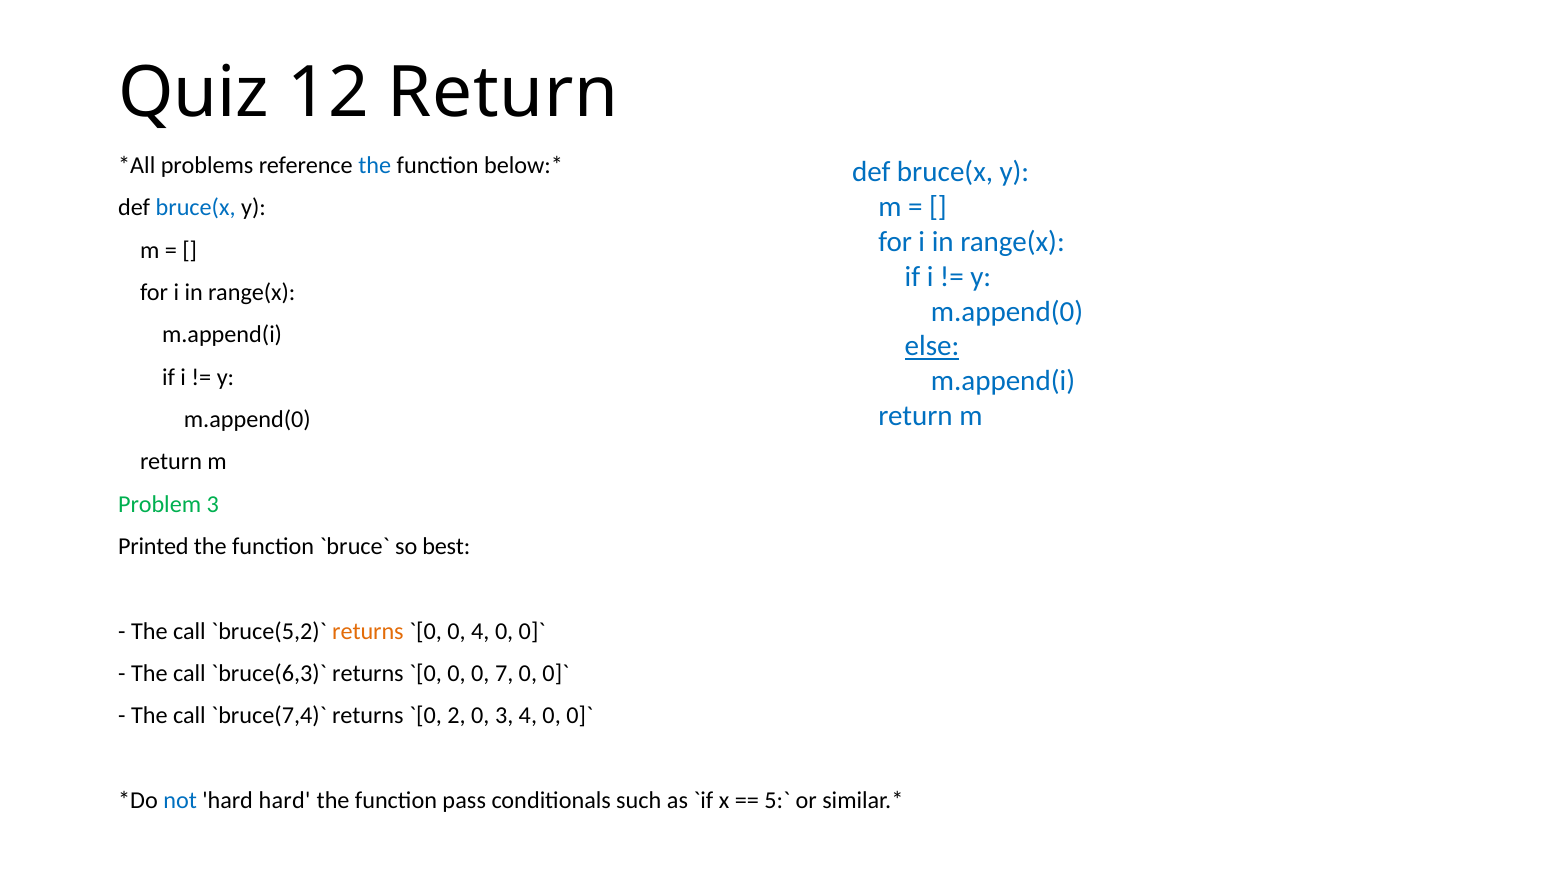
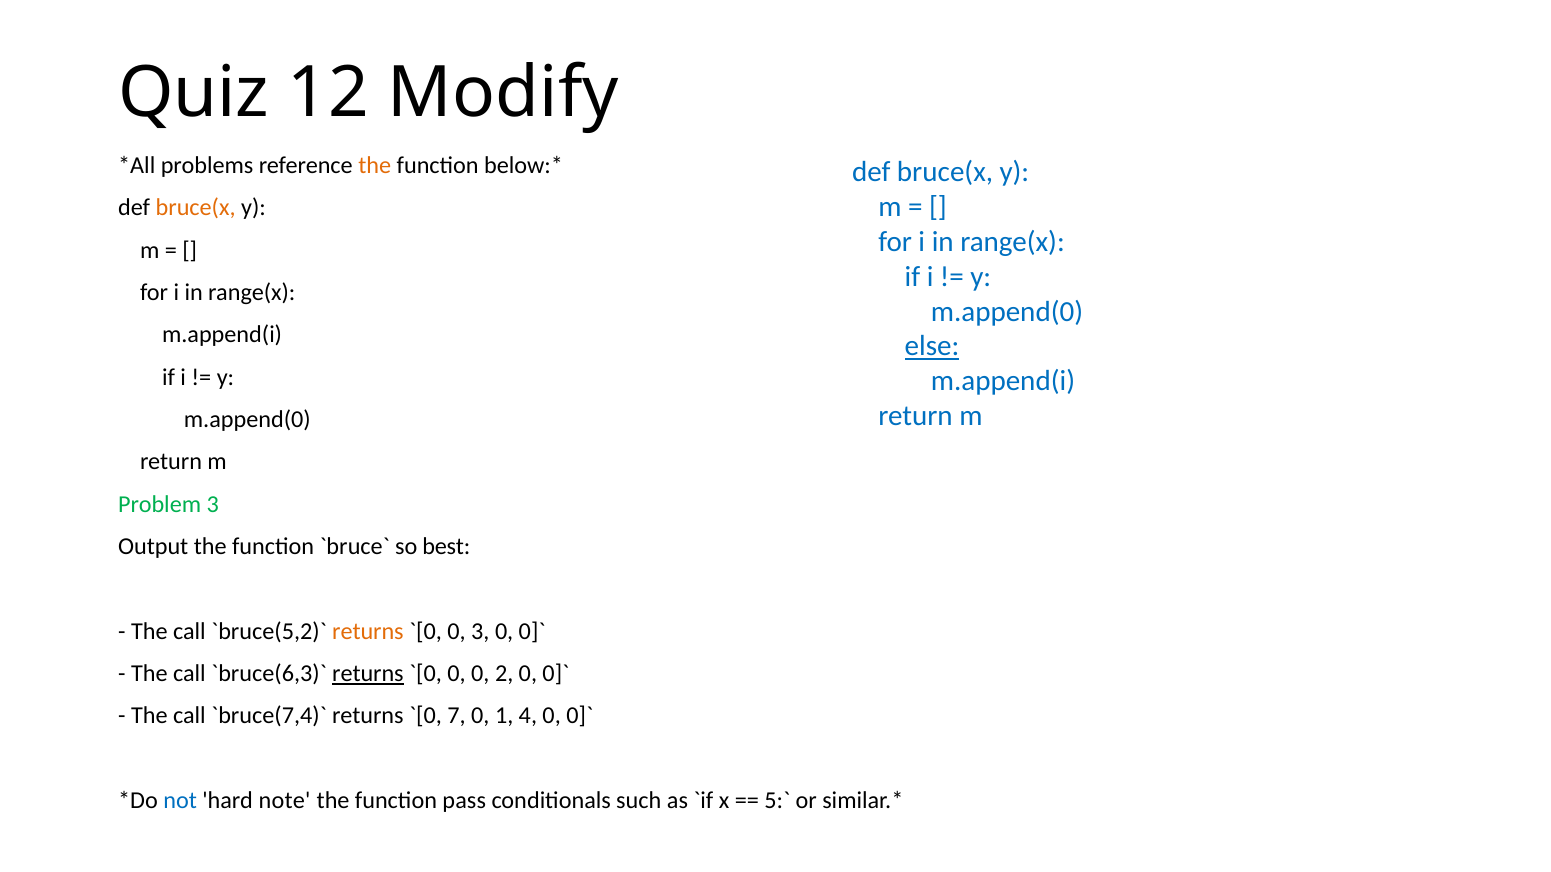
12 Return: Return -> Modify
the at (375, 166) colour: blue -> orange
bruce(x at (196, 208) colour: blue -> orange
Printed: Printed -> Output
0 4: 4 -> 3
returns at (368, 674) underline: none -> present
7: 7 -> 2
2: 2 -> 7
0 3: 3 -> 1
hard hard: hard -> note
